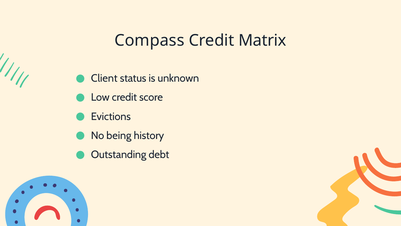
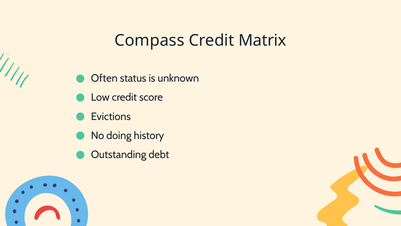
Client: Client -> Often
being: being -> doing
